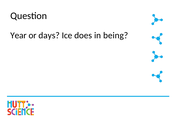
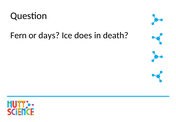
Year: Year -> Fern
being: being -> death
